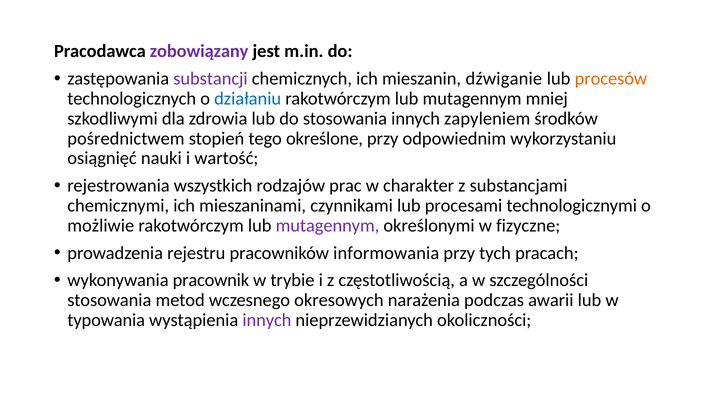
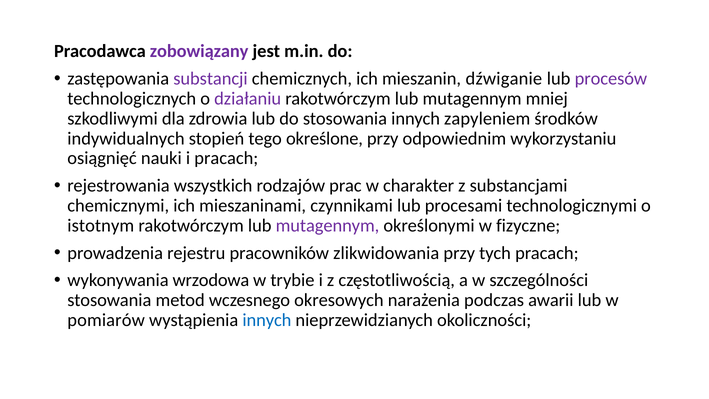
procesów colour: orange -> purple
działaniu colour: blue -> purple
pośrednictwem: pośrednictwem -> indywidualnych
i wartość: wartość -> pracach
możliwie: możliwie -> istotnym
informowania: informowania -> zlikwidowania
pracownik: pracownik -> wrzodowa
typowania: typowania -> pomiarów
innych at (267, 320) colour: purple -> blue
